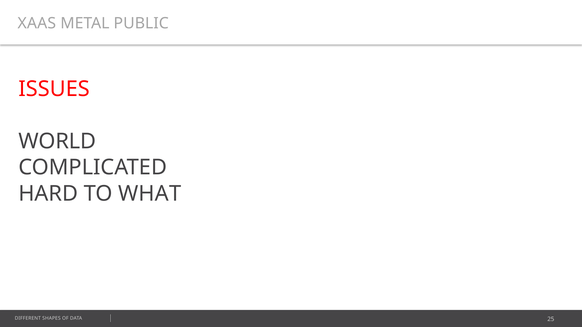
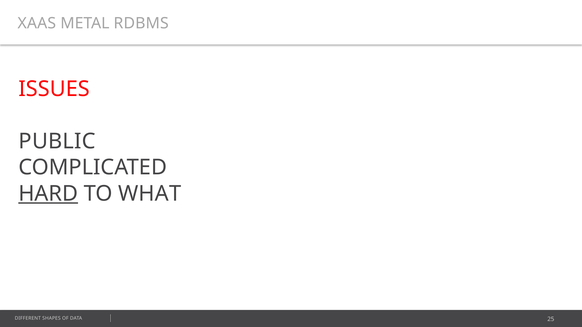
PUBLIC: PUBLIC -> RDBMS
WORLD: WORLD -> PUBLIC
HARD underline: none -> present
